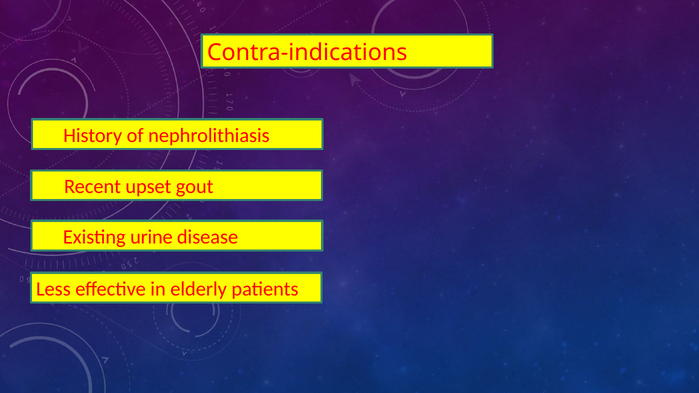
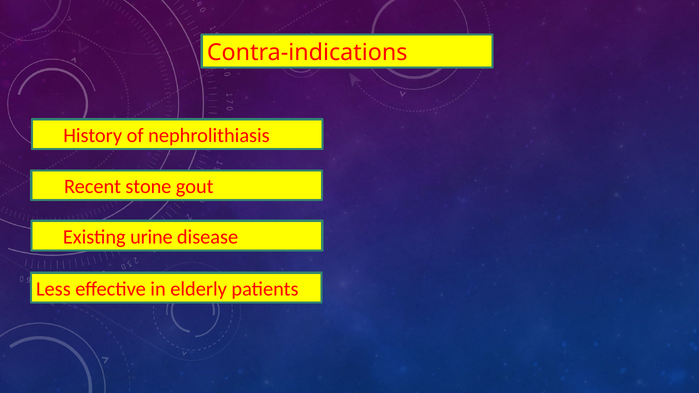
upset: upset -> stone
